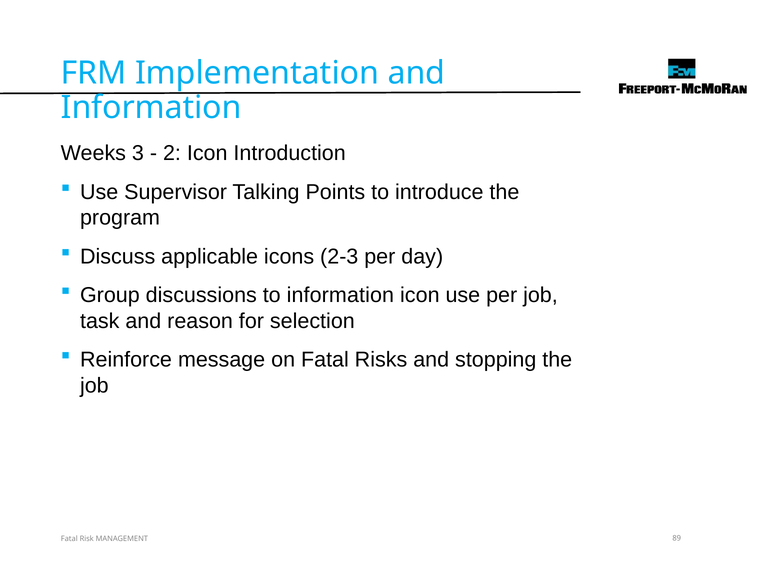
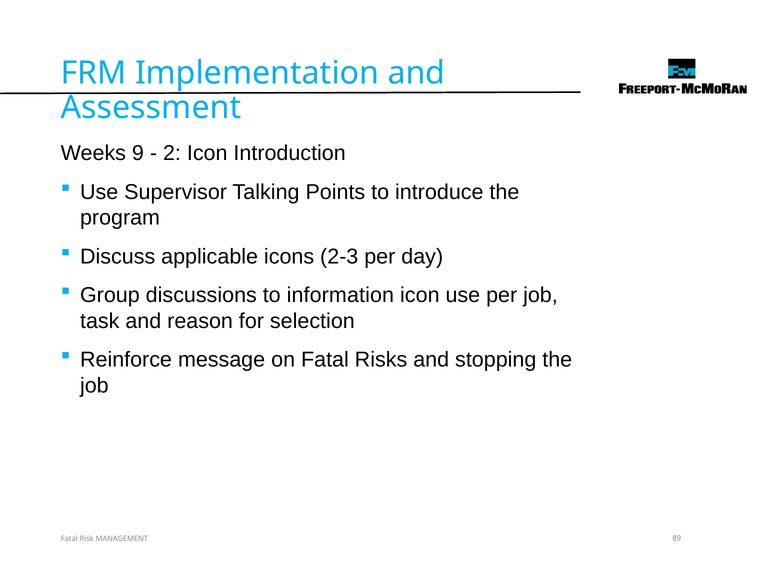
Information at (151, 108): Information -> Assessment
3: 3 -> 9
